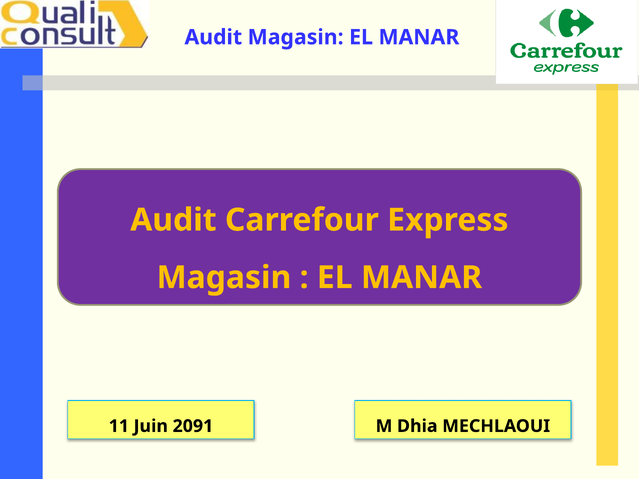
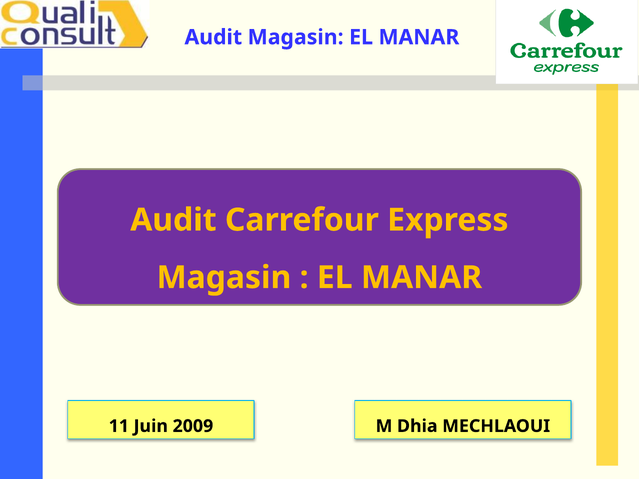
2091: 2091 -> 2009
